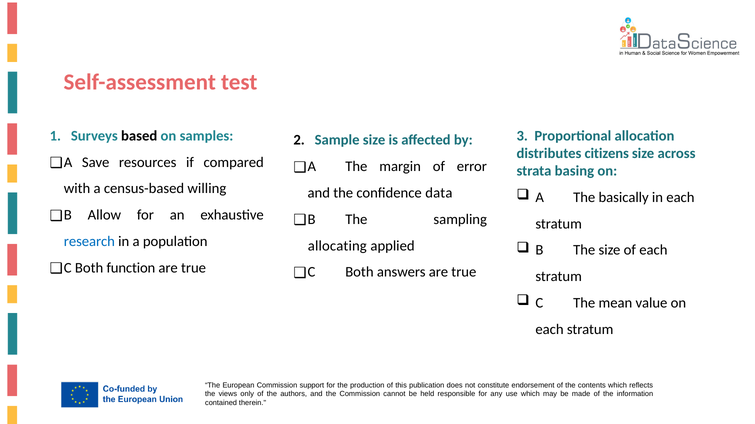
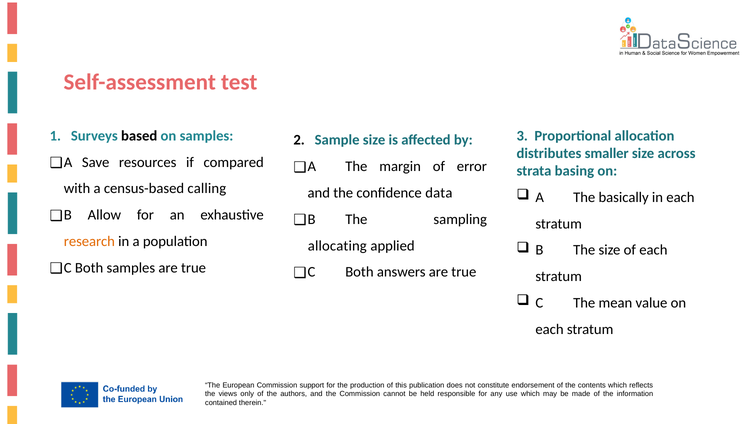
citizens: citizens -> smaller
willing: willing -> calling
research colour: blue -> orange
Both function: function -> samples
